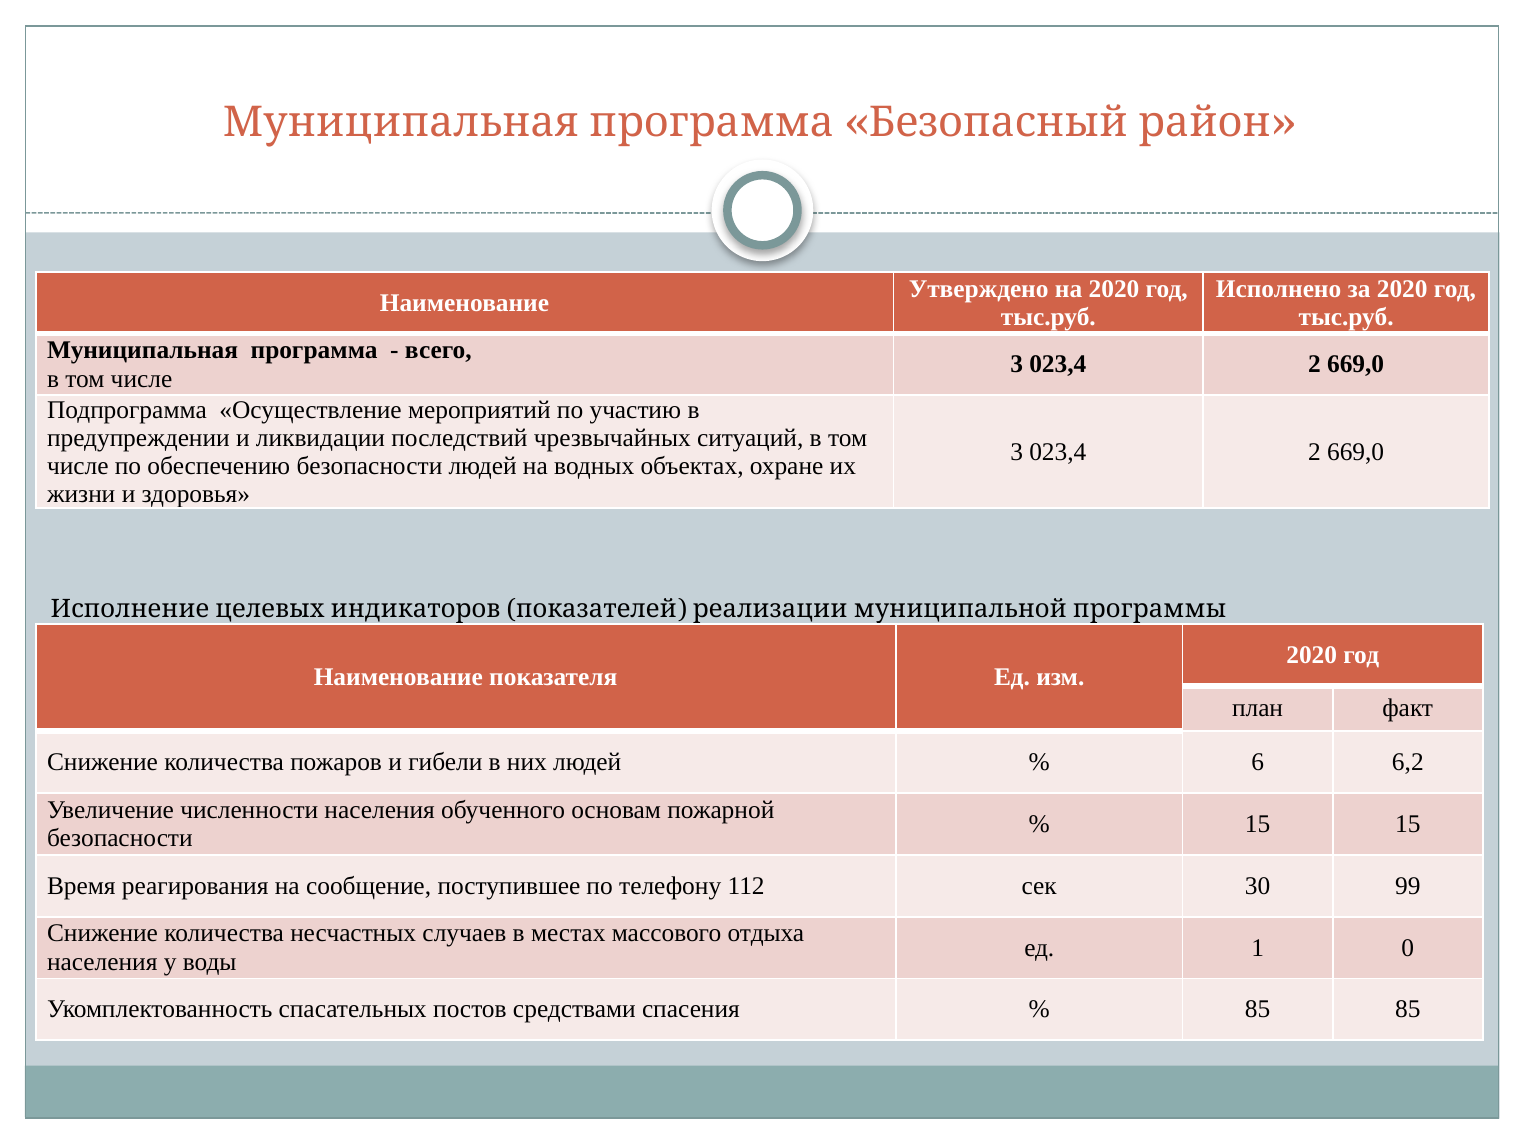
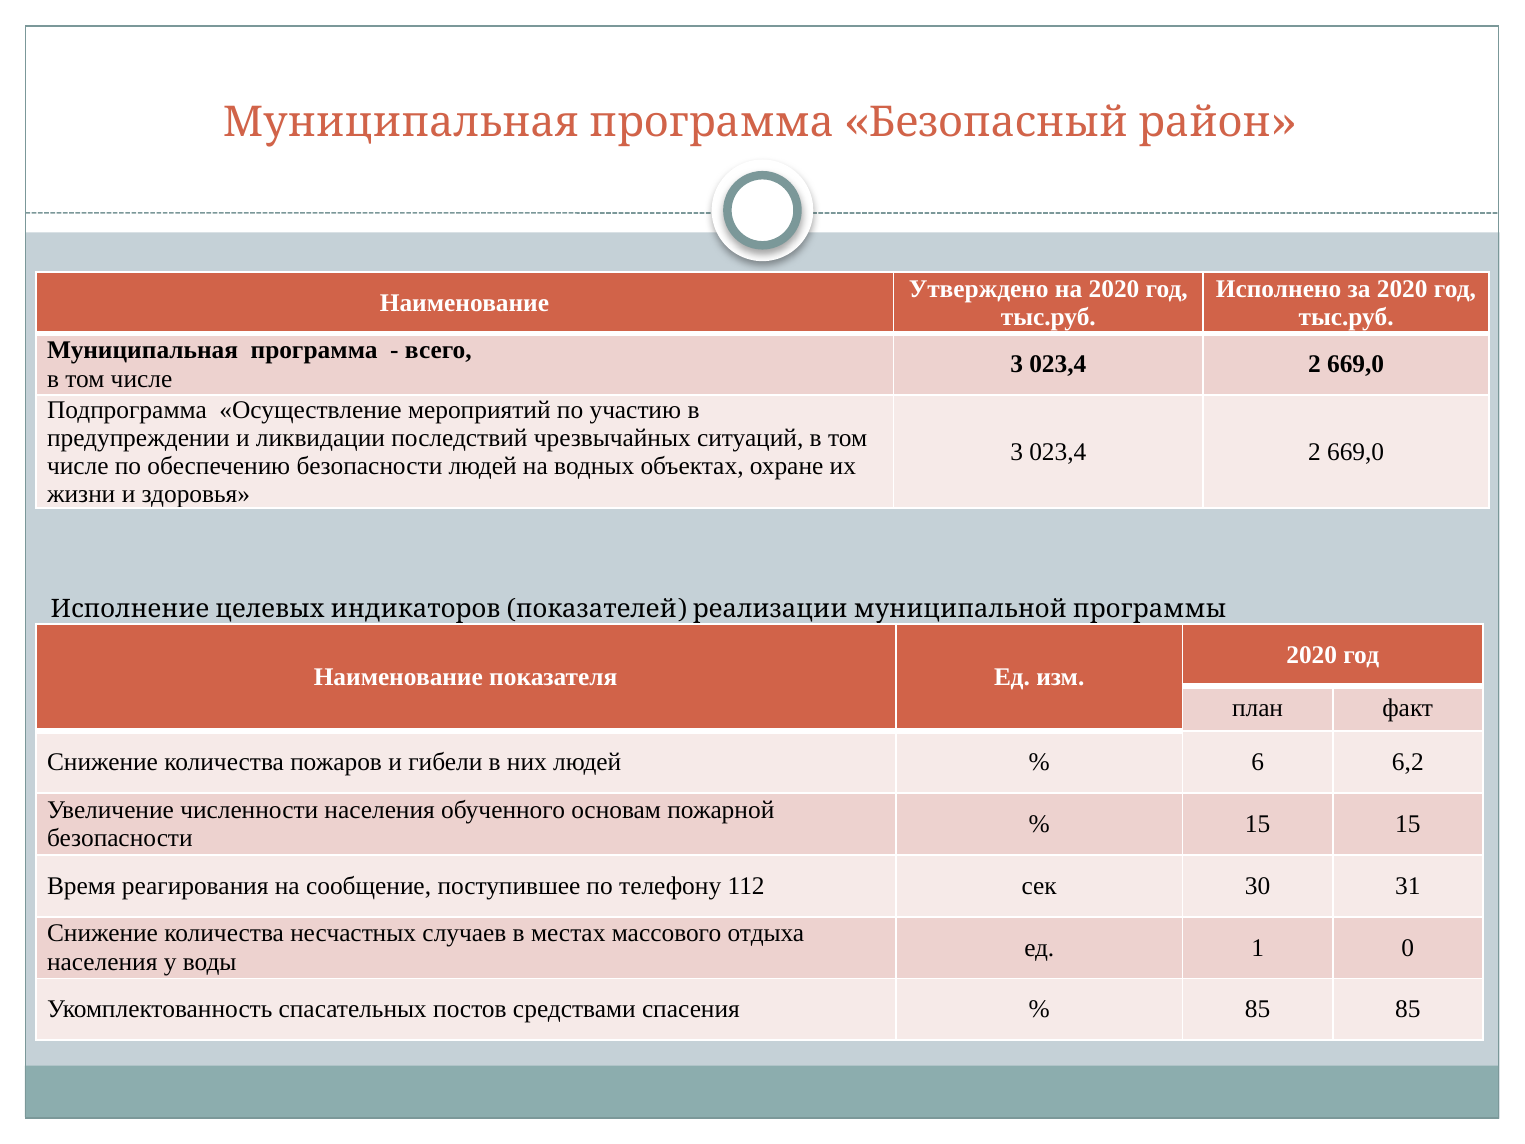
99: 99 -> 31
